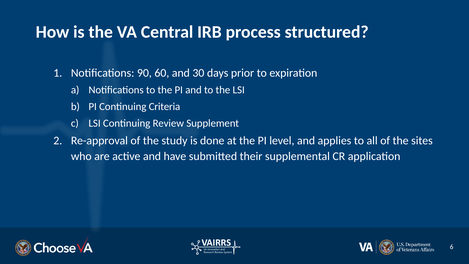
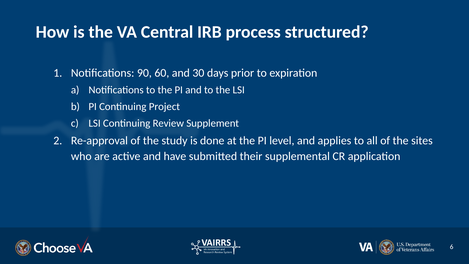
Criteria: Criteria -> Project
